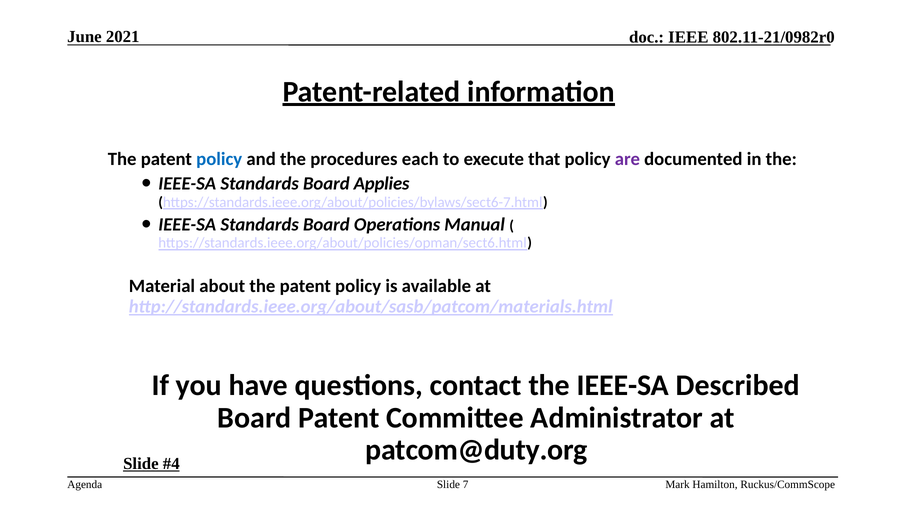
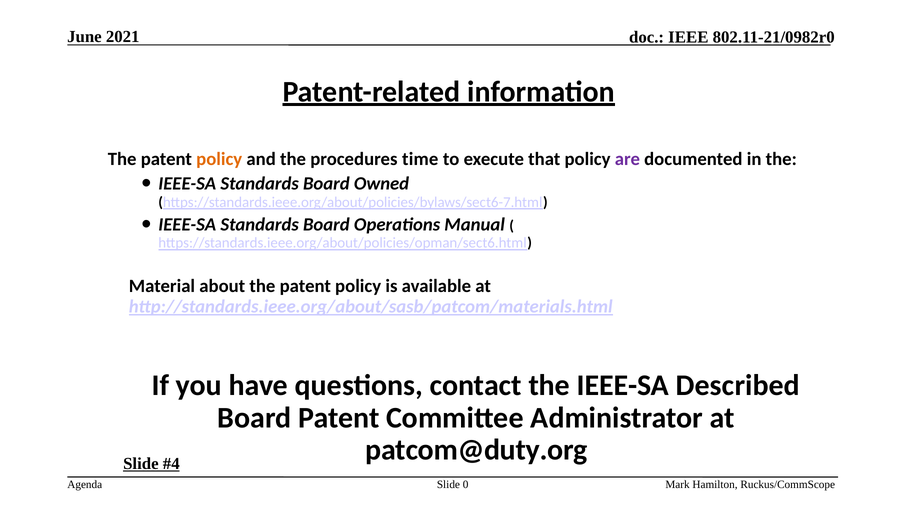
policy at (219, 159) colour: blue -> orange
each: each -> time
Applies: Applies -> Owned
7: 7 -> 0
